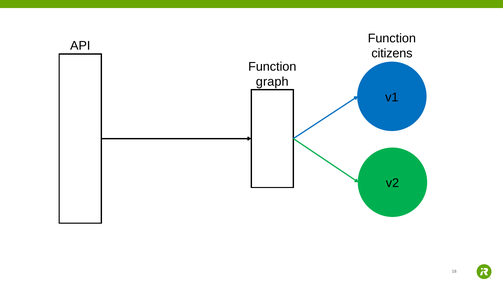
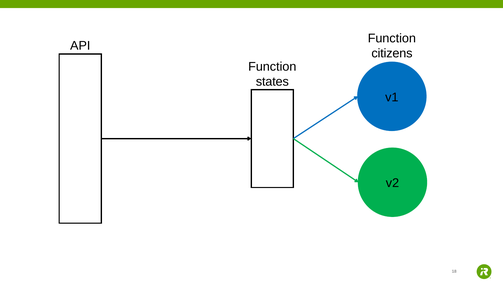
graph: graph -> states
